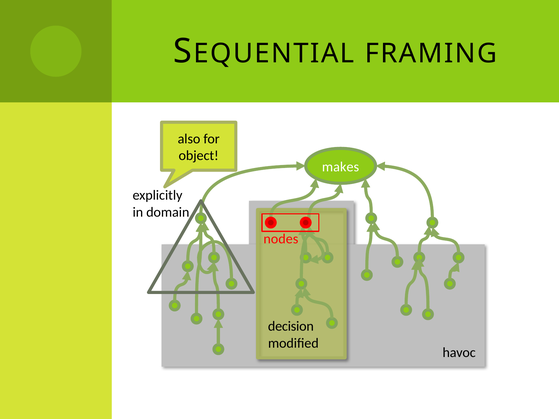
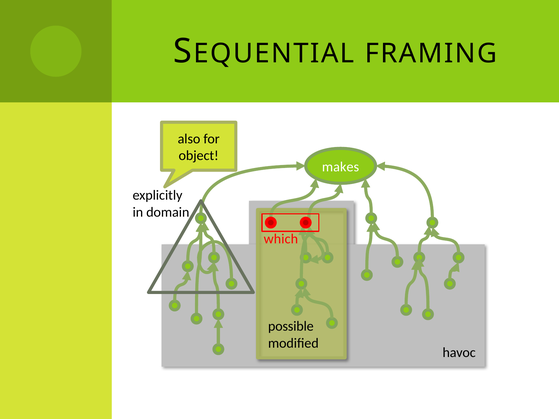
nodes: nodes -> which
decision: decision -> possible
